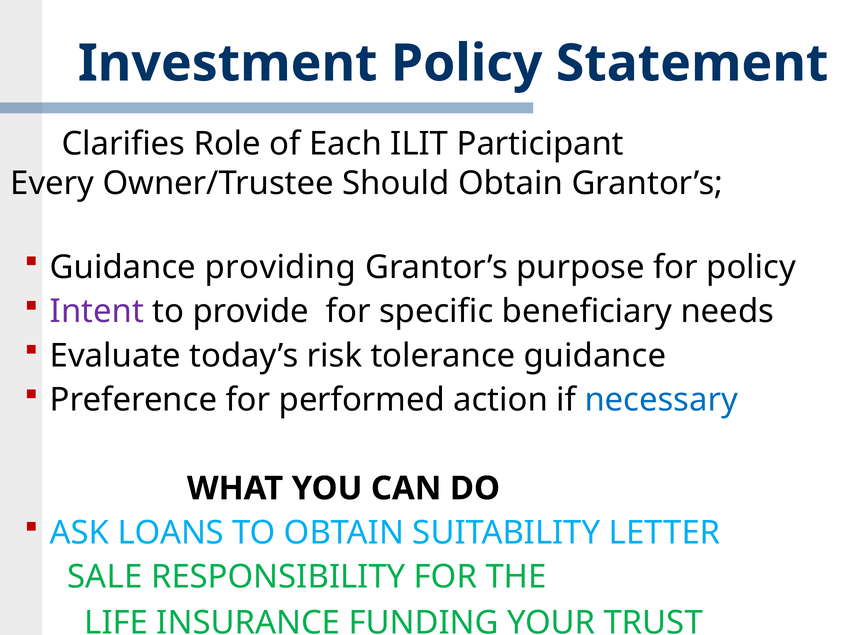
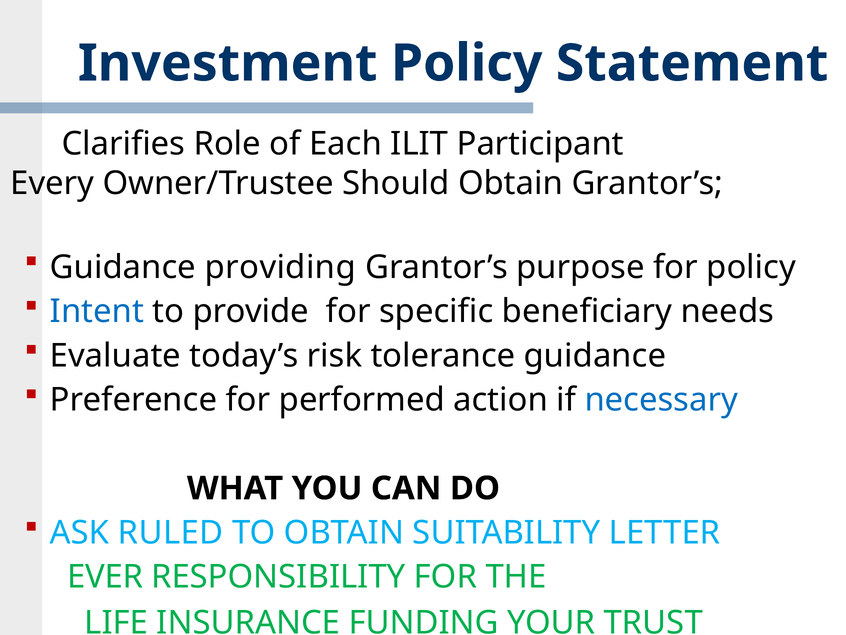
Intent colour: purple -> blue
LOANS: LOANS -> RULED
SALE: SALE -> EVER
